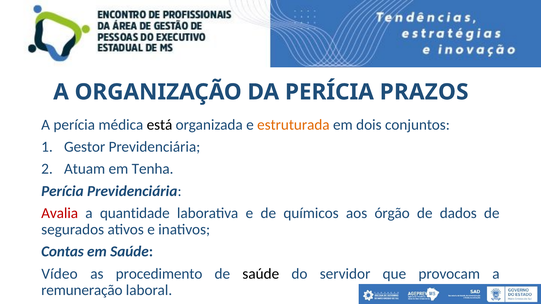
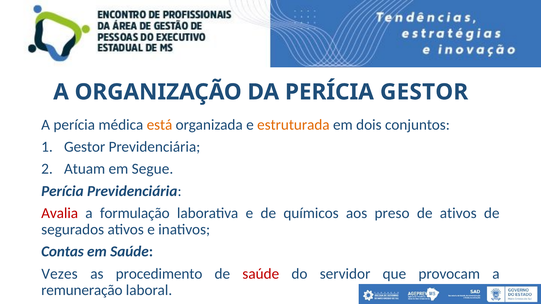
PERÍCIA PRAZOS: PRAZOS -> GESTOR
está colour: black -> orange
Tenha: Tenha -> Segue
quantidade: quantidade -> formulação
órgão: órgão -> preso
de dados: dados -> ativos
Vídeo: Vídeo -> Vezes
saúde at (261, 274) colour: black -> red
